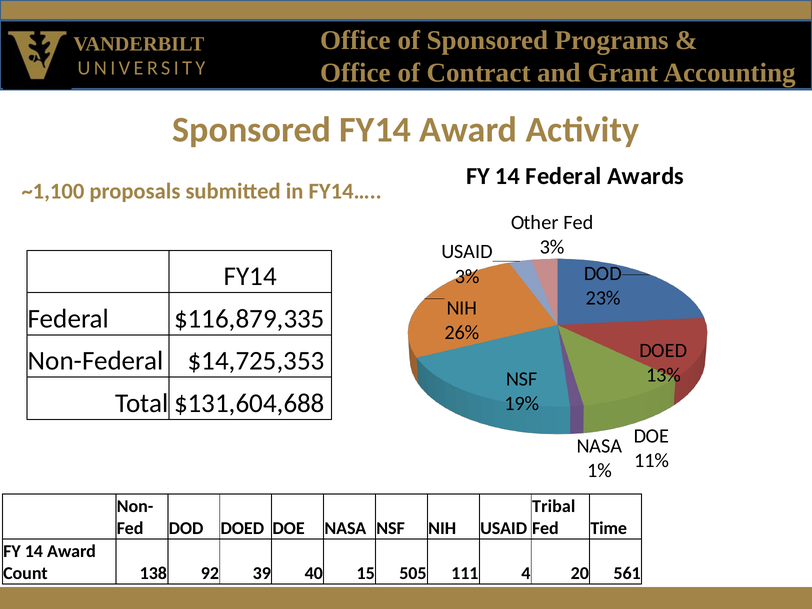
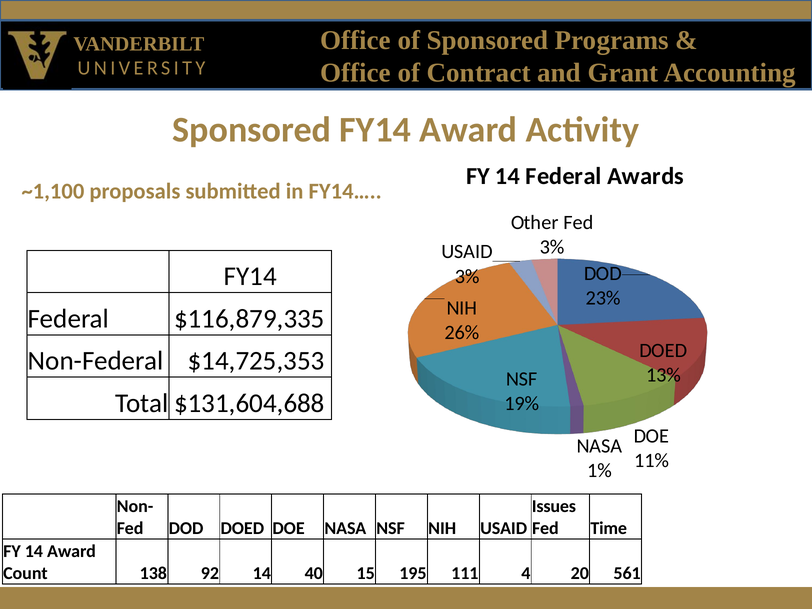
Tribal: Tribal -> Issues
92 39: 39 -> 14
505: 505 -> 195
